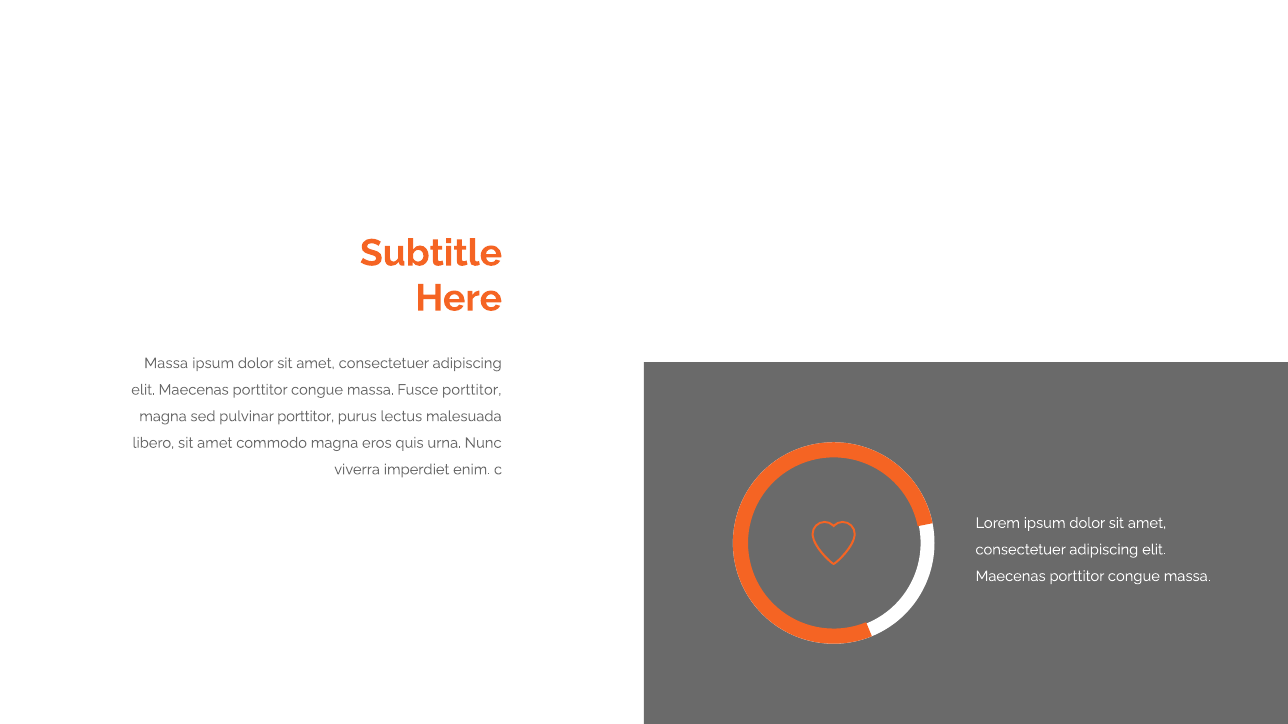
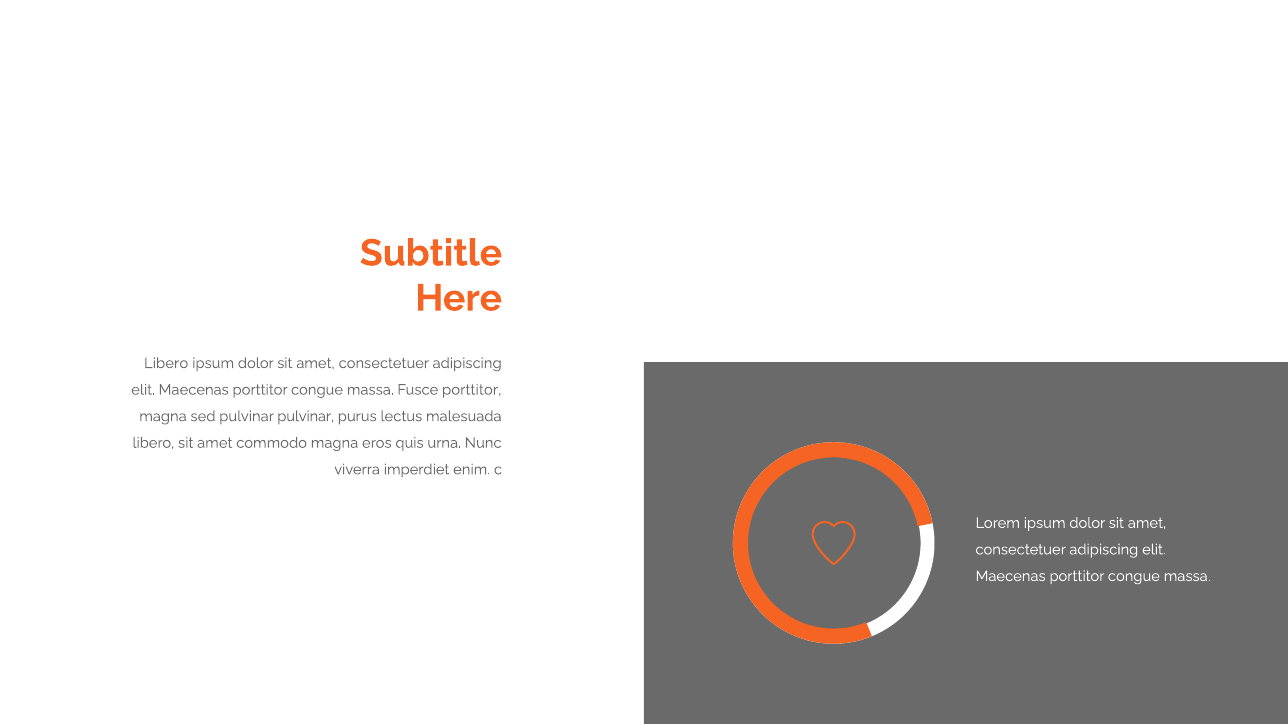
Massa at (166, 363): Massa -> Libero
pulvinar porttitor: porttitor -> pulvinar
